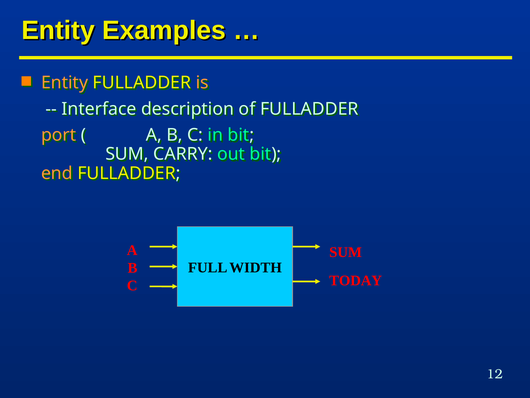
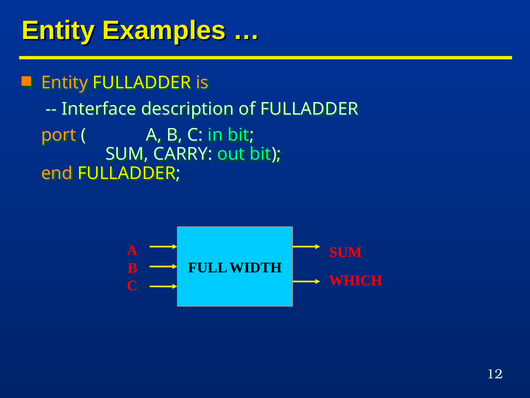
TODAY: TODAY -> WHICH
